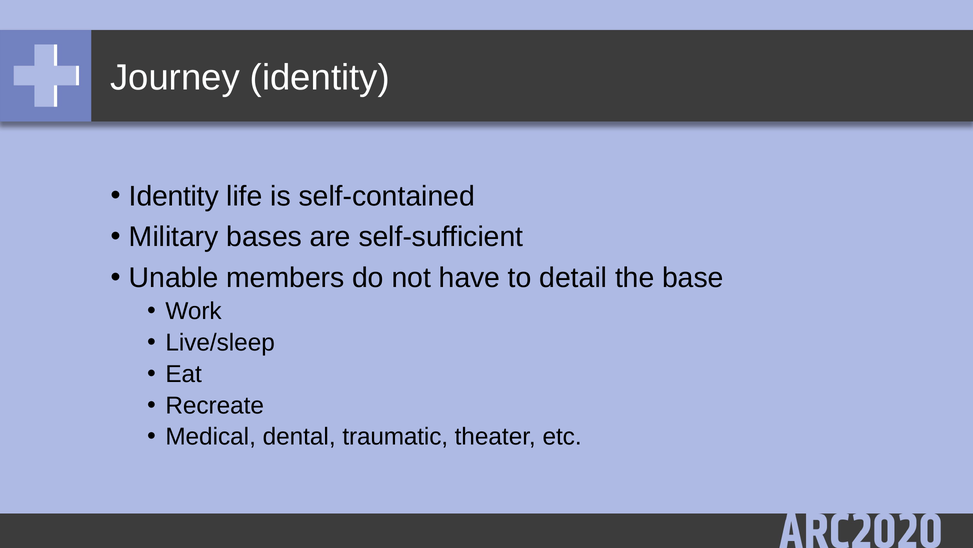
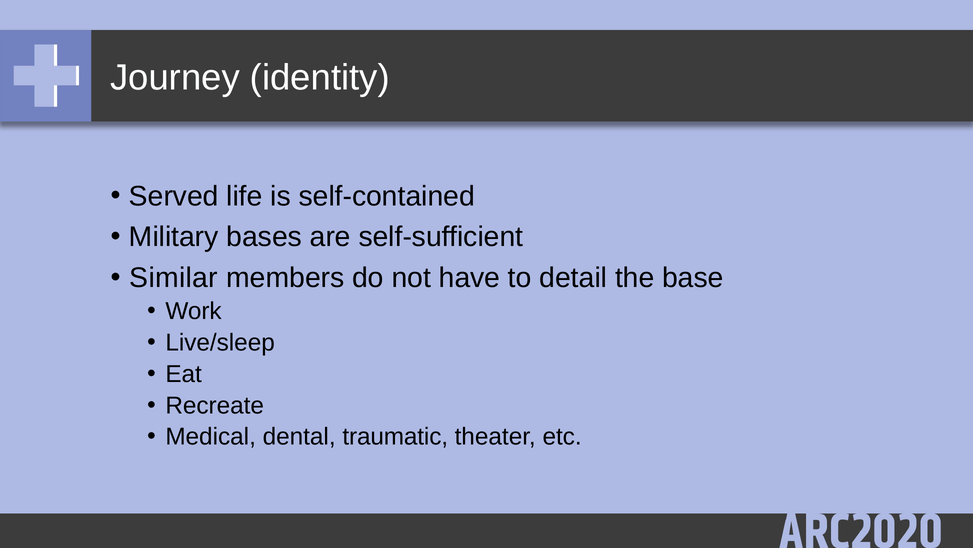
Identity at (174, 196): Identity -> Served
Unable: Unable -> Similar
